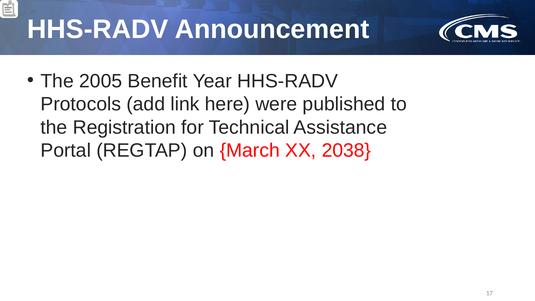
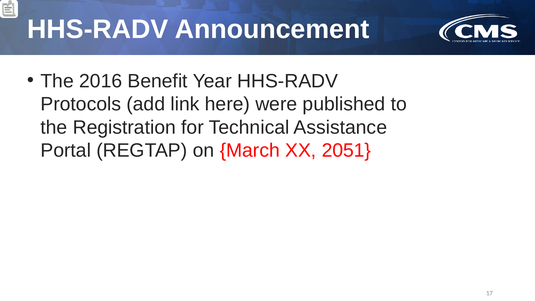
2005: 2005 -> 2016
2038: 2038 -> 2051
